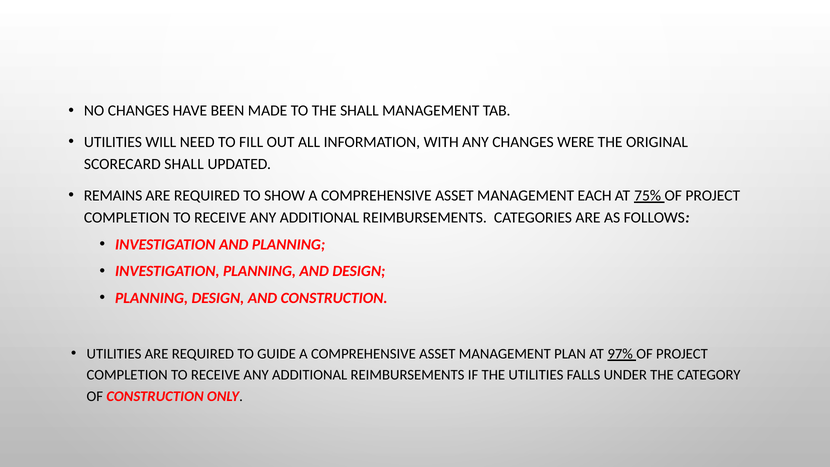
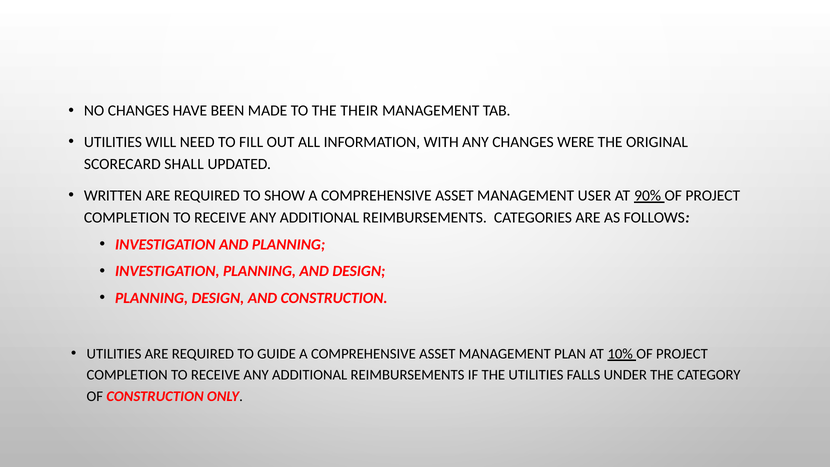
THE SHALL: SHALL -> THEIR
REMAINS: REMAINS -> WRITTEN
EACH: EACH -> USER
75%: 75% -> 90%
97%: 97% -> 10%
